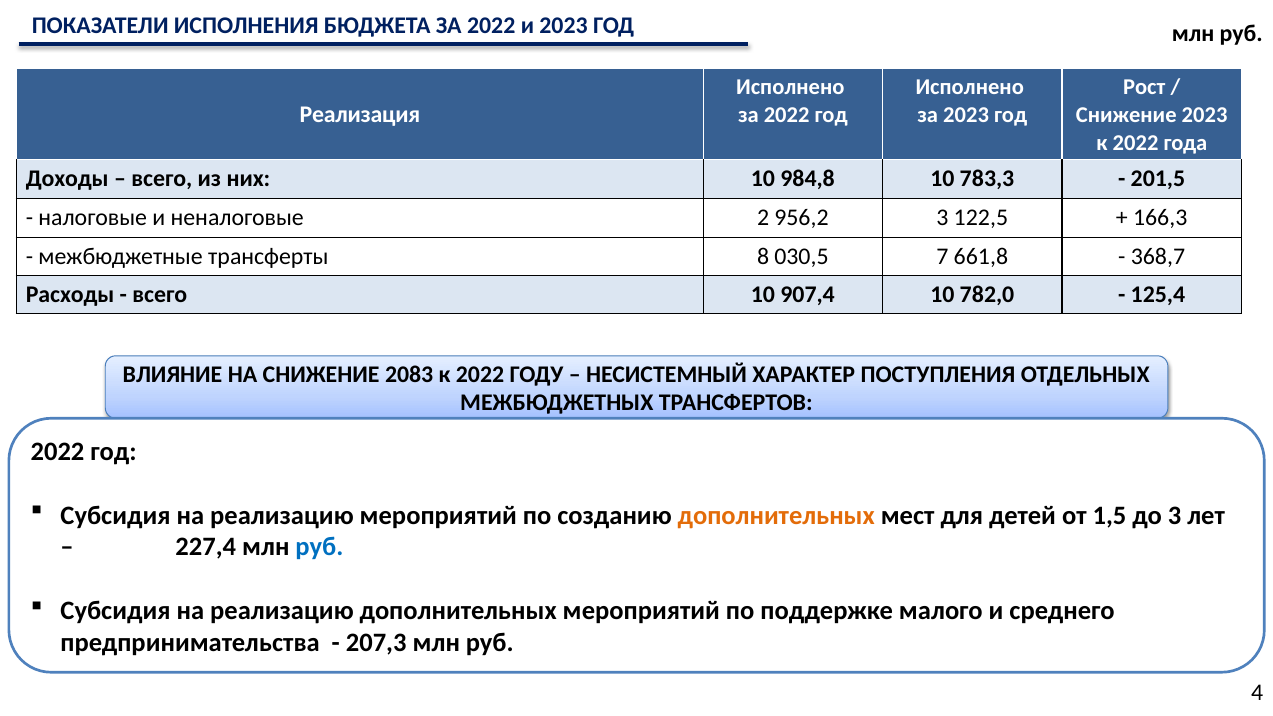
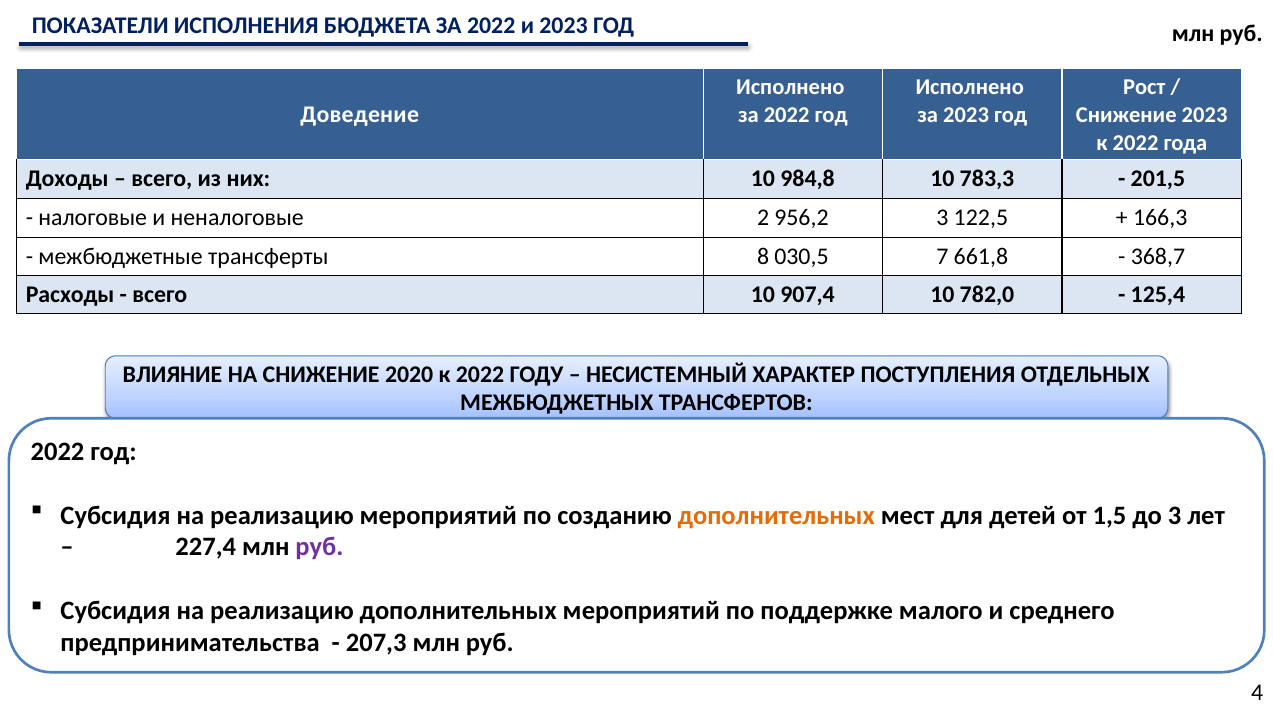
Реализация: Реализация -> Доведение
2083: 2083 -> 2020
руб at (319, 547) colour: blue -> purple
